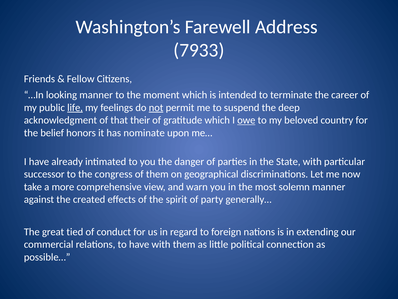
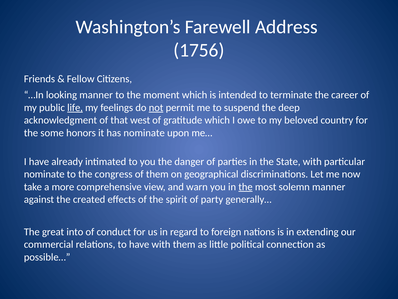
7933: 7933 -> 1756
their: their -> west
owe underline: present -> none
belief: belief -> some
successor at (44, 174): successor -> nominate
the at (246, 187) underline: none -> present
tied: tied -> into
